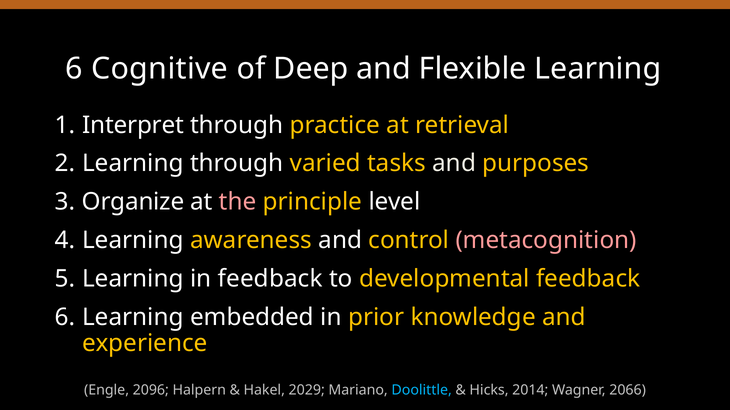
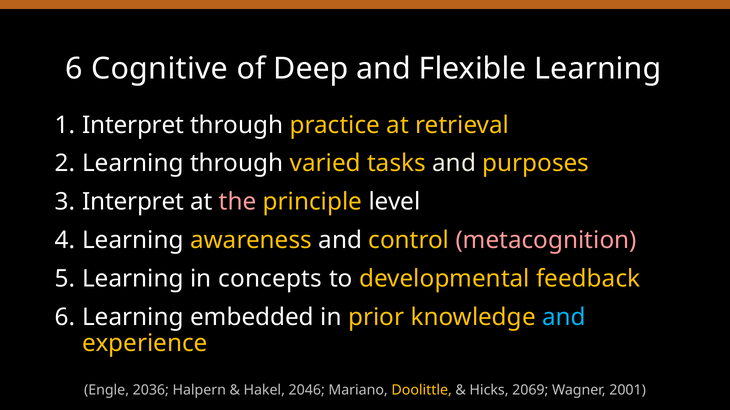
Organize at (133, 202): Organize -> Interpret
in feedback: feedback -> concepts
and at (564, 318) colour: yellow -> light blue
2096: 2096 -> 2036
2029: 2029 -> 2046
Doolittle colour: light blue -> yellow
2014: 2014 -> 2069
2066: 2066 -> 2001
